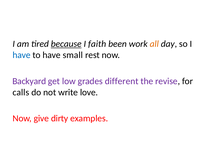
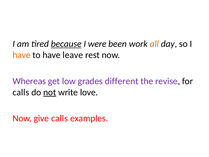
faith: faith -> were
have at (22, 55) colour: blue -> orange
small: small -> leave
Backyard: Backyard -> Whereas
not underline: none -> present
give dirty: dirty -> calls
